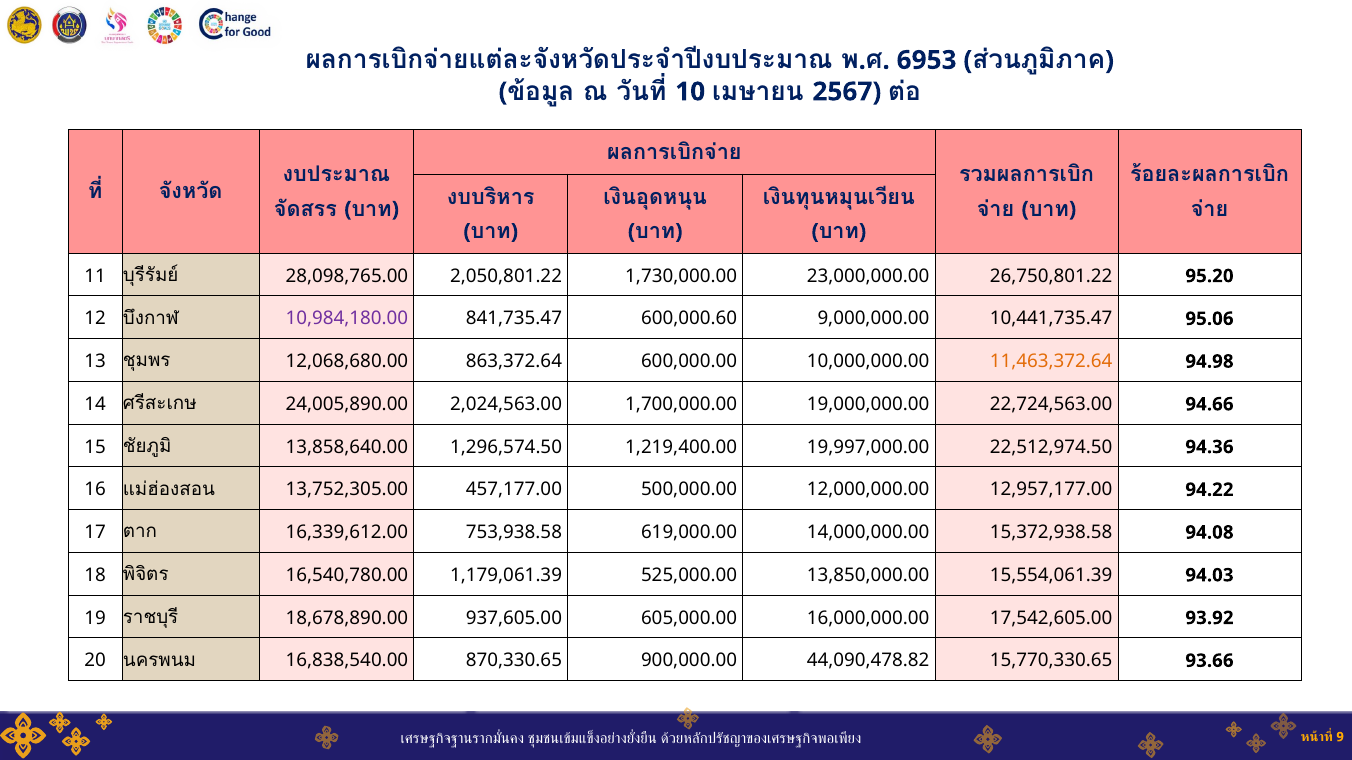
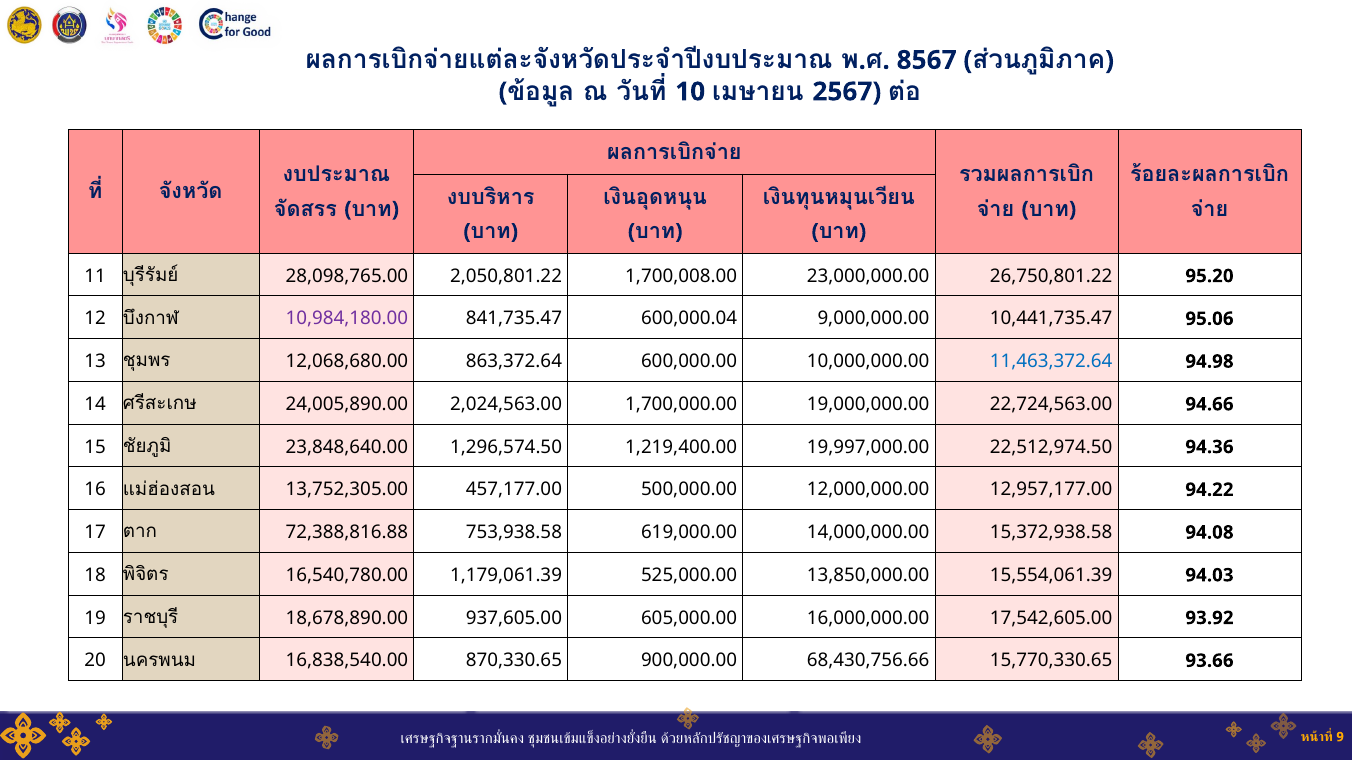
6953: 6953 -> 8567
1,730,000.00: 1,730,000.00 -> 1,700,008.00
600,000.60: 600,000.60 -> 600,000.04
11,463,372.64 colour: orange -> blue
13,858,640.00: 13,858,640.00 -> 23,848,640.00
16,339,612.00: 16,339,612.00 -> 72,388,816.88
44,090,478.82: 44,090,478.82 -> 68,430,756.66
